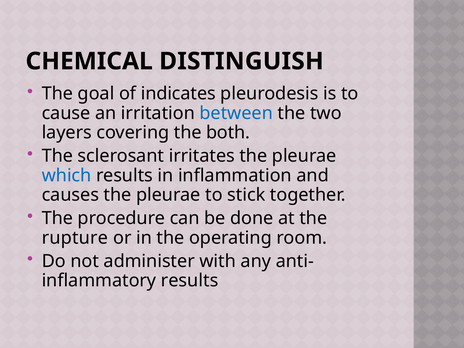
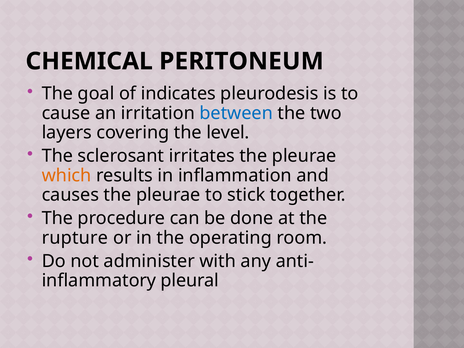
DISTINGUISH: DISTINGUISH -> PERITONEUM
both: both -> level
which colour: blue -> orange
results at (190, 281): results -> pleural
